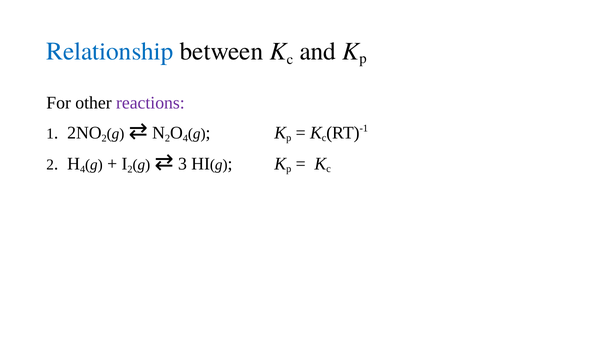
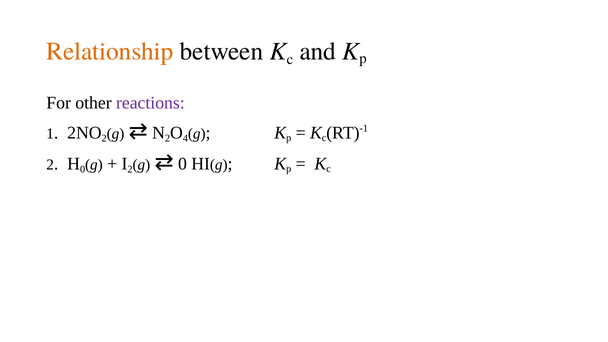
Relationship colour: blue -> orange
4 at (83, 169): 4 -> 0
3 at (182, 164): 3 -> 0
